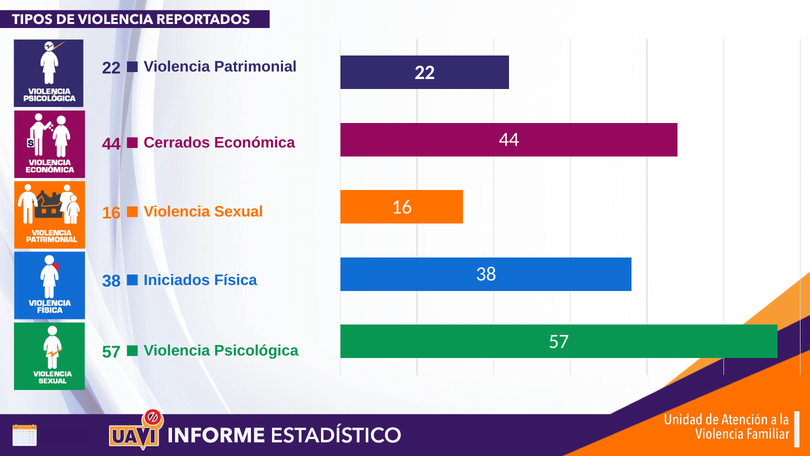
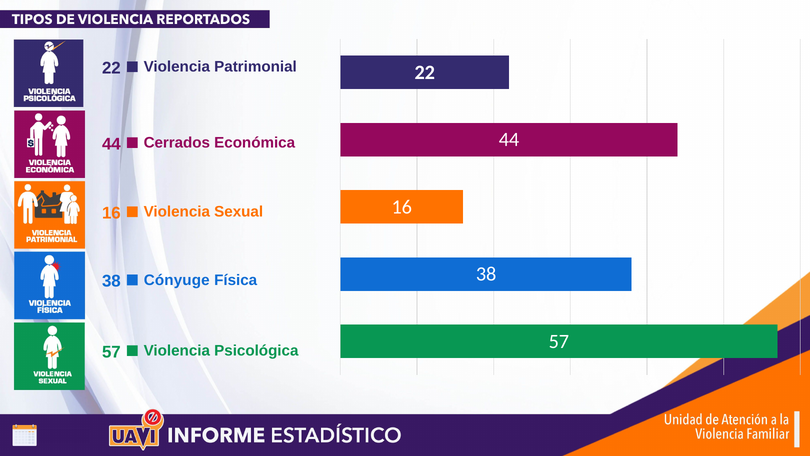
Iniciados: Iniciados -> Cónyuge
